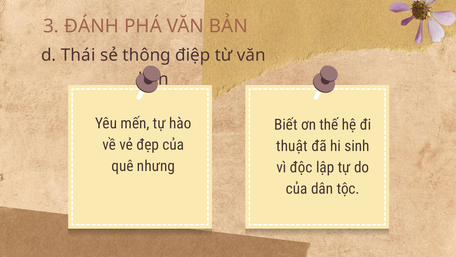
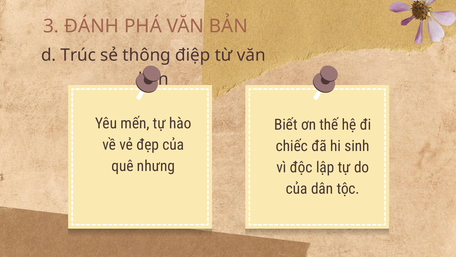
Thái: Thái -> Trúc
thuật: thuật -> chiếc
